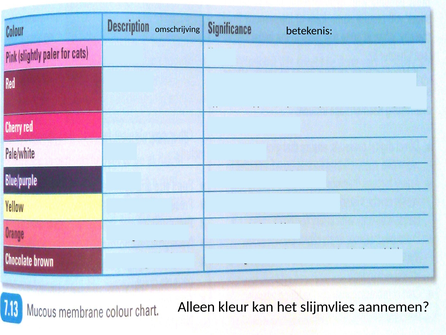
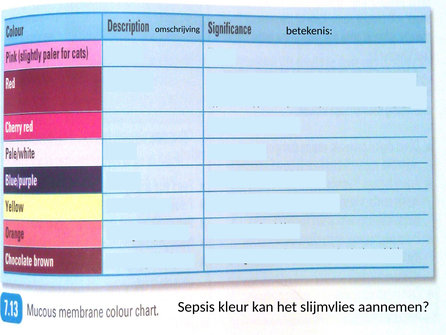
Alleen: Alleen -> Sepsis
